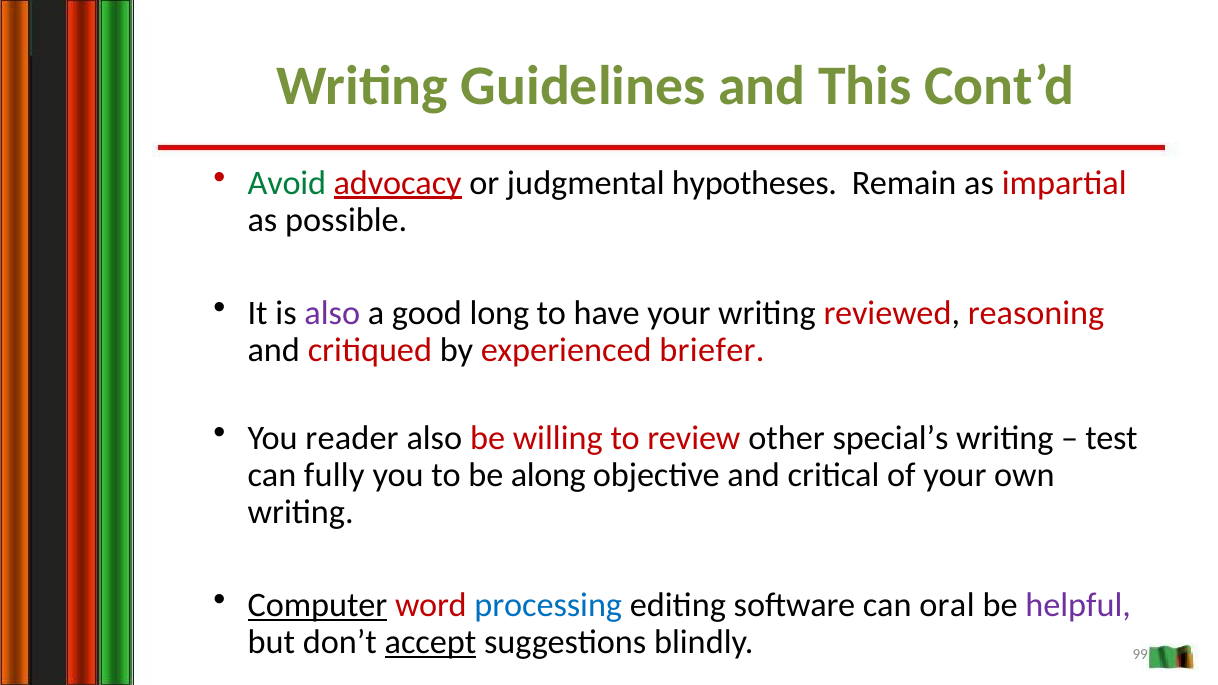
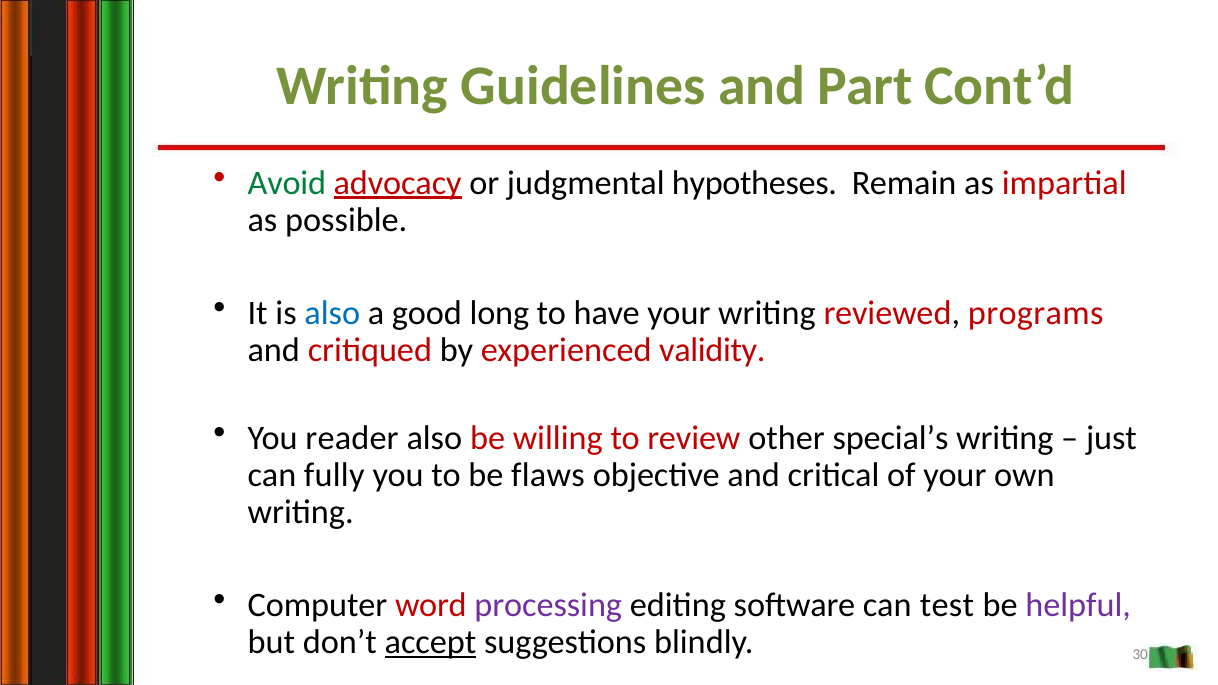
This: This -> Part
also at (332, 313) colour: purple -> blue
reasoning: reasoning -> programs
briefer: briefer -> validity
test: test -> just
along: along -> flaws
Computer underline: present -> none
processing colour: blue -> purple
oral: oral -> test
99: 99 -> 30
